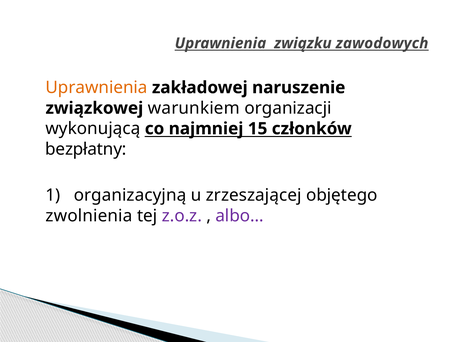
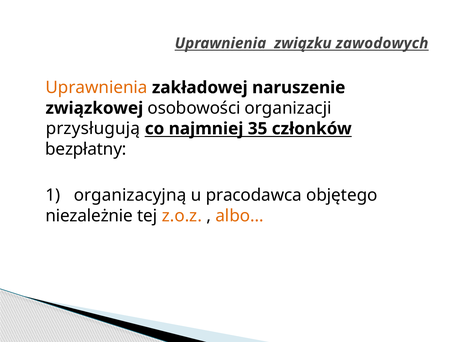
warunkiem: warunkiem -> osobowości
wykonującą: wykonującą -> przysługują
15: 15 -> 35
zrzeszającej: zrzeszającej -> pracodawca
zwolnienia: zwolnienia -> niezależnie
z.o.z colour: purple -> orange
albo… colour: purple -> orange
